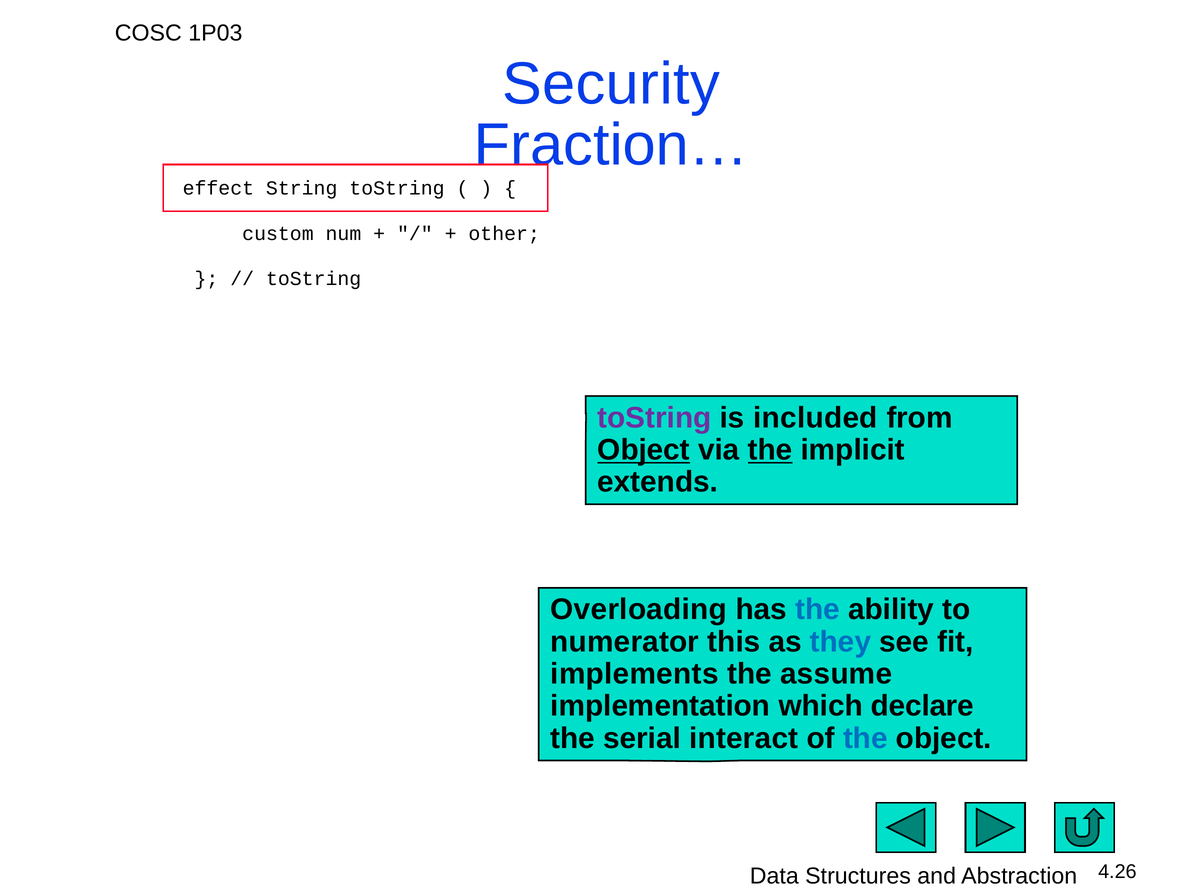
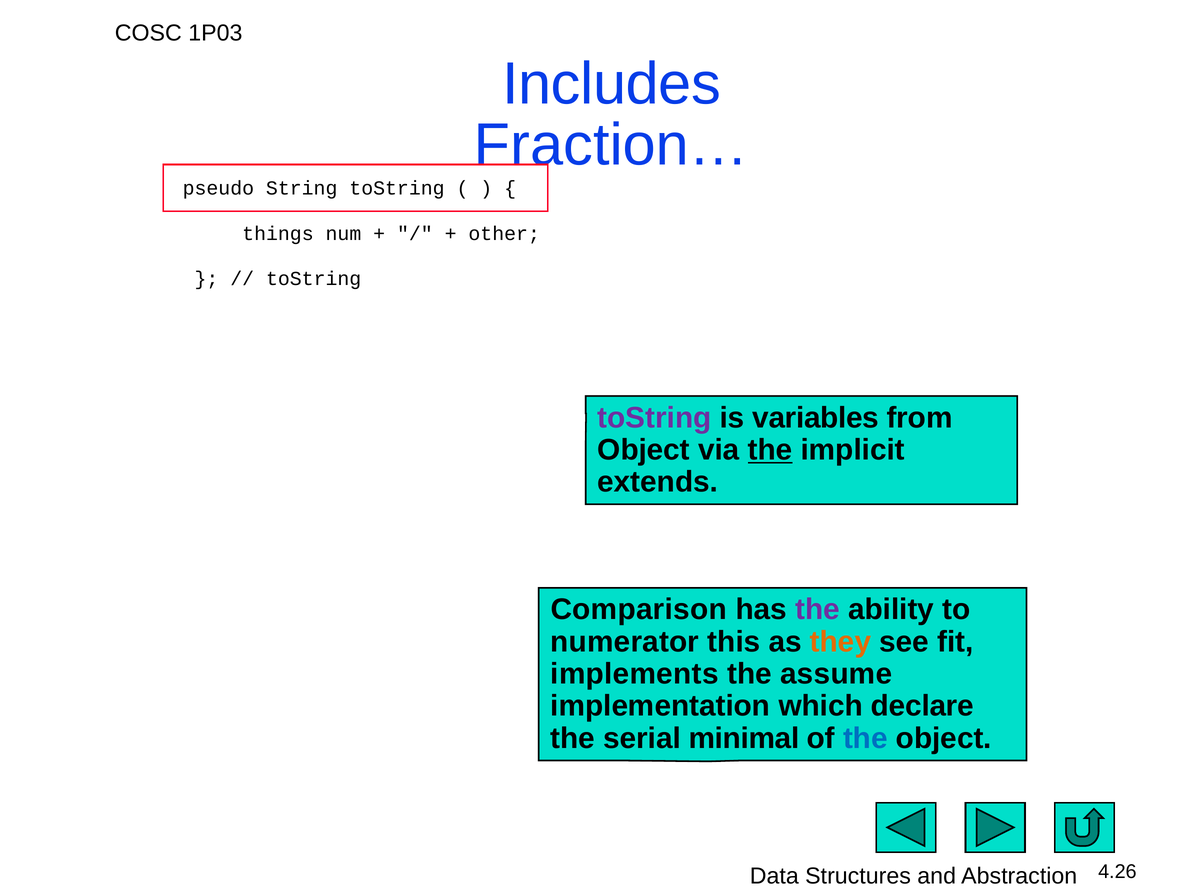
Security: Security -> Includes
effect: effect -> pseudo
custom: custom -> things
included: included -> variables
Object at (644, 450) underline: present -> none
Overloading: Overloading -> Comparison
the at (817, 610) colour: blue -> purple
they colour: blue -> orange
interact: interact -> minimal
